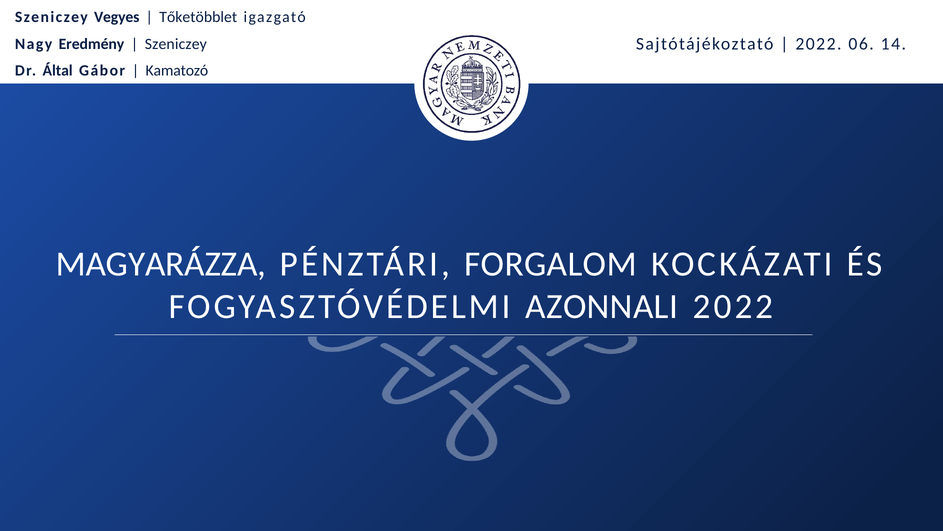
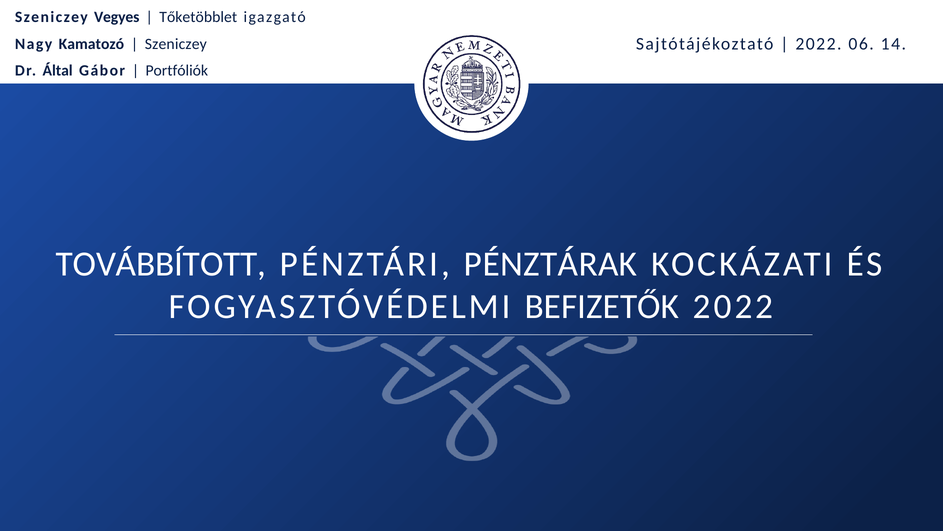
Eredmény: Eredmény -> Kamatozó
Kamatozó: Kamatozó -> Portfóliók
MAGYARÁZZA: MAGYARÁZZA -> TOVÁBBÍTOTT
FORGALOM: FORGALOM -> PÉNZTÁRAK
AZONNALI: AZONNALI -> BEFIZETŐK
